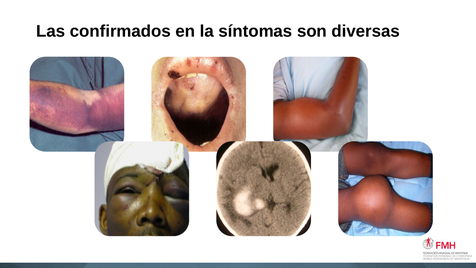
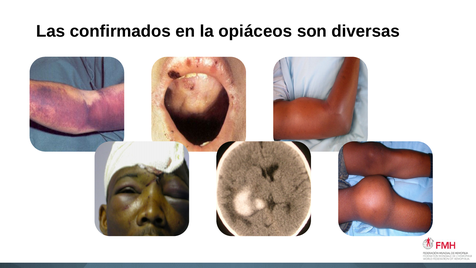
síntomas: síntomas -> opiáceos
